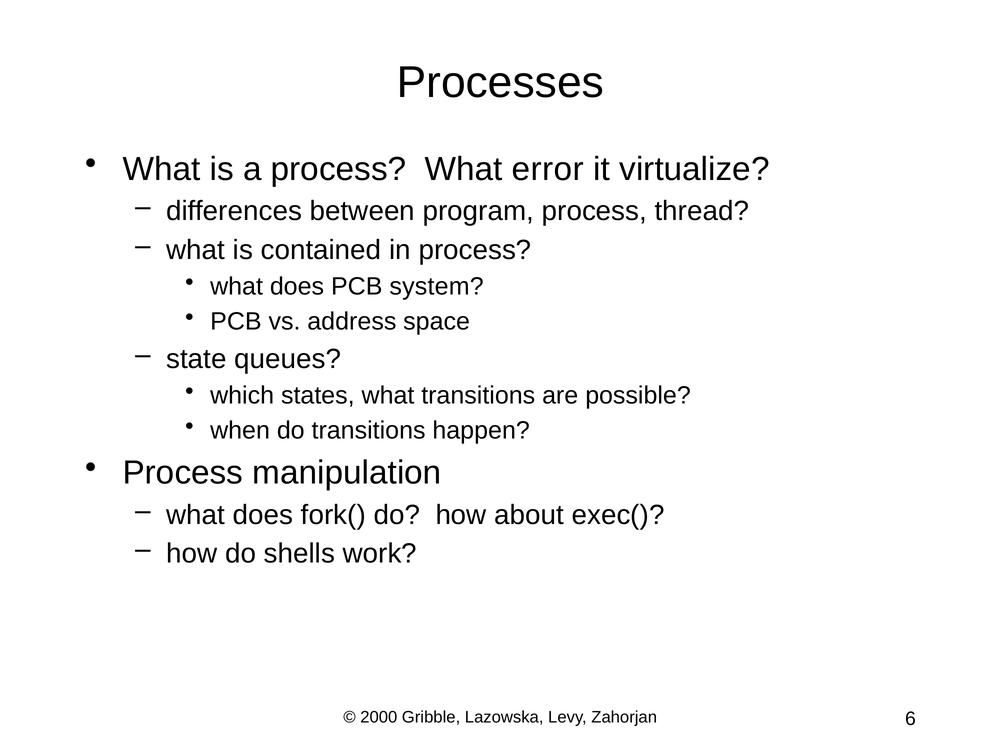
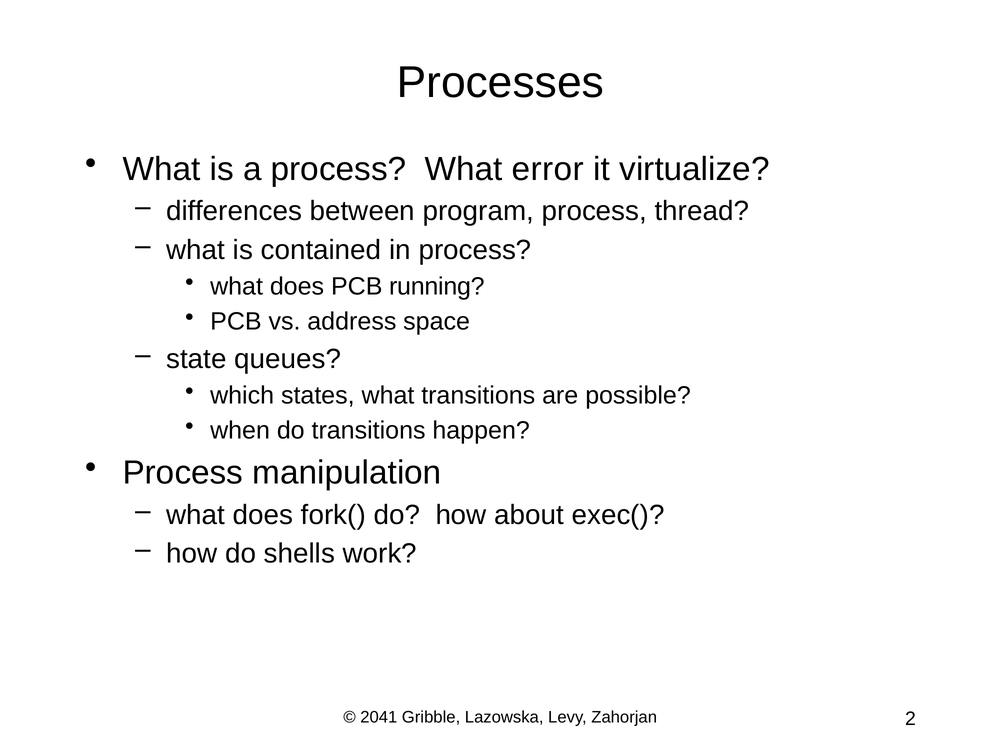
system: system -> running
2000: 2000 -> 2041
6: 6 -> 2
